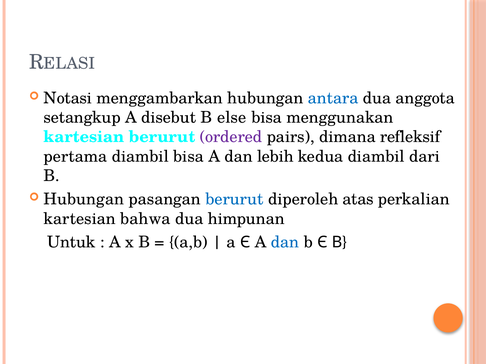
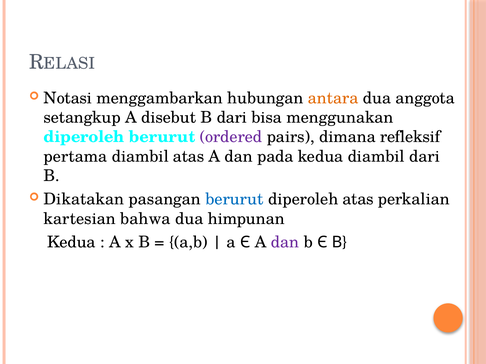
antara colour: blue -> orange
B else: else -> dari
kartesian at (84, 137): kartesian -> diperoleh
diambil bisa: bisa -> atas
lebih: lebih -> pada
Hubungan at (84, 200): Hubungan -> Dikatakan
Untuk at (71, 242): Untuk -> Kedua
dan at (285, 242) colour: blue -> purple
